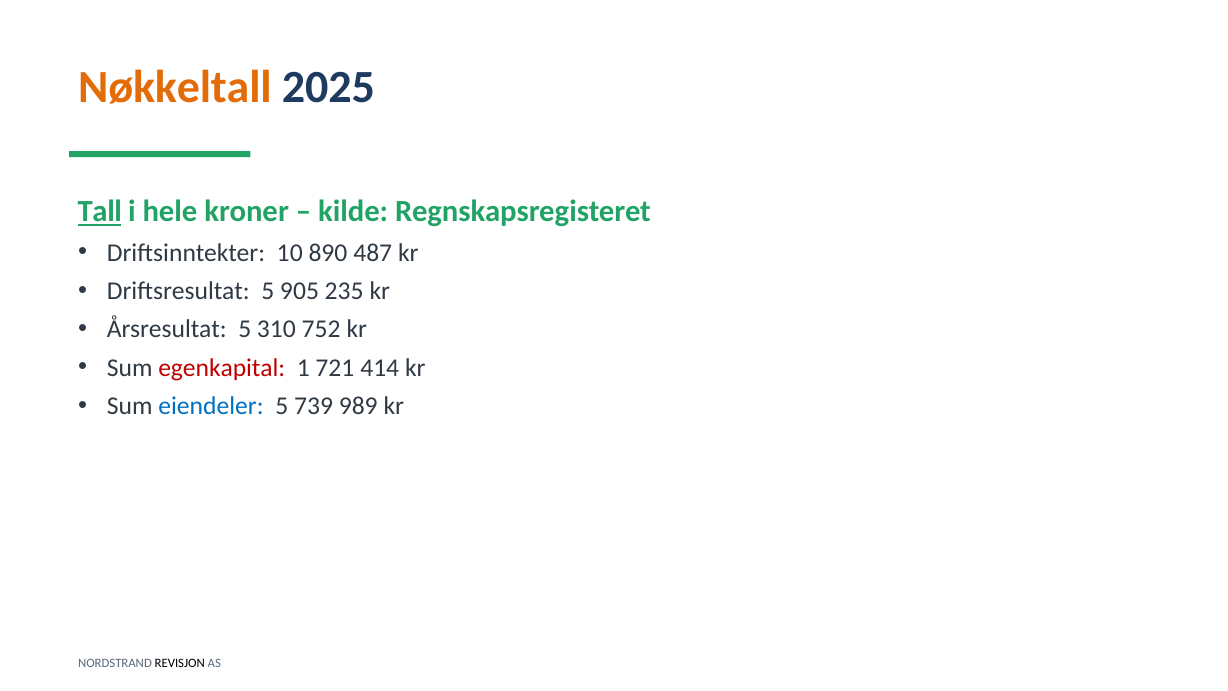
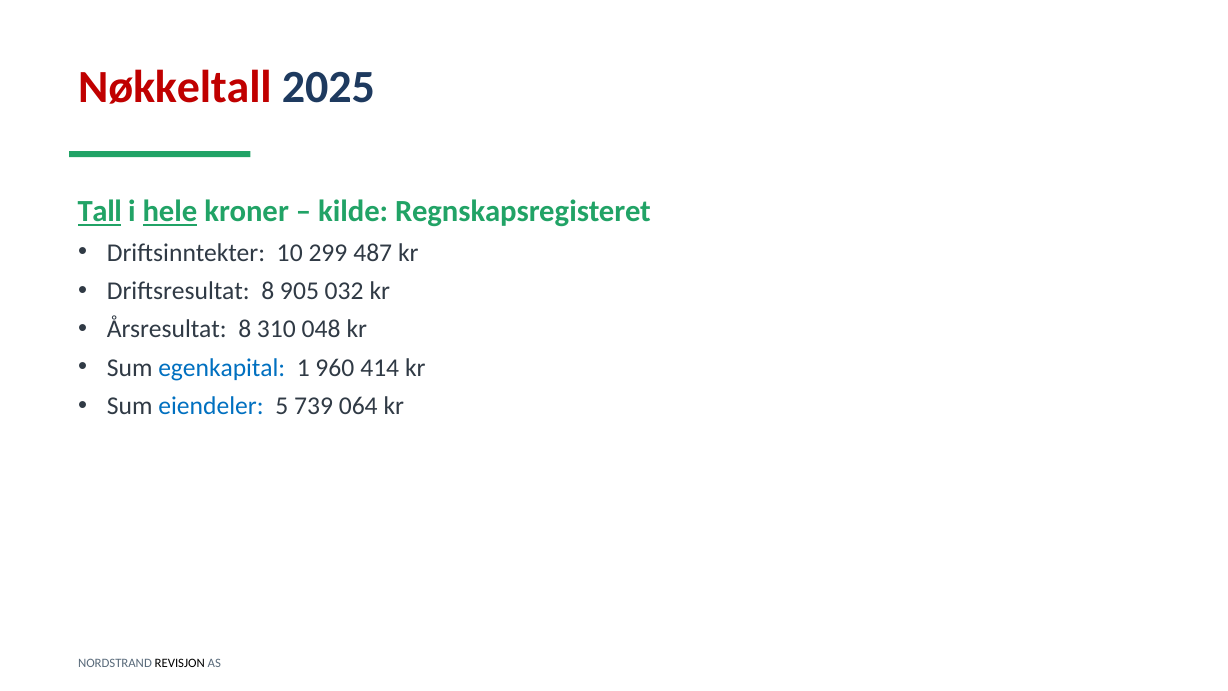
Nøkkeltall colour: orange -> red
hele underline: none -> present
890: 890 -> 299
Driftsresultat 5: 5 -> 8
235: 235 -> 032
Årsresultat 5: 5 -> 8
752: 752 -> 048
egenkapital colour: red -> blue
721: 721 -> 960
989: 989 -> 064
